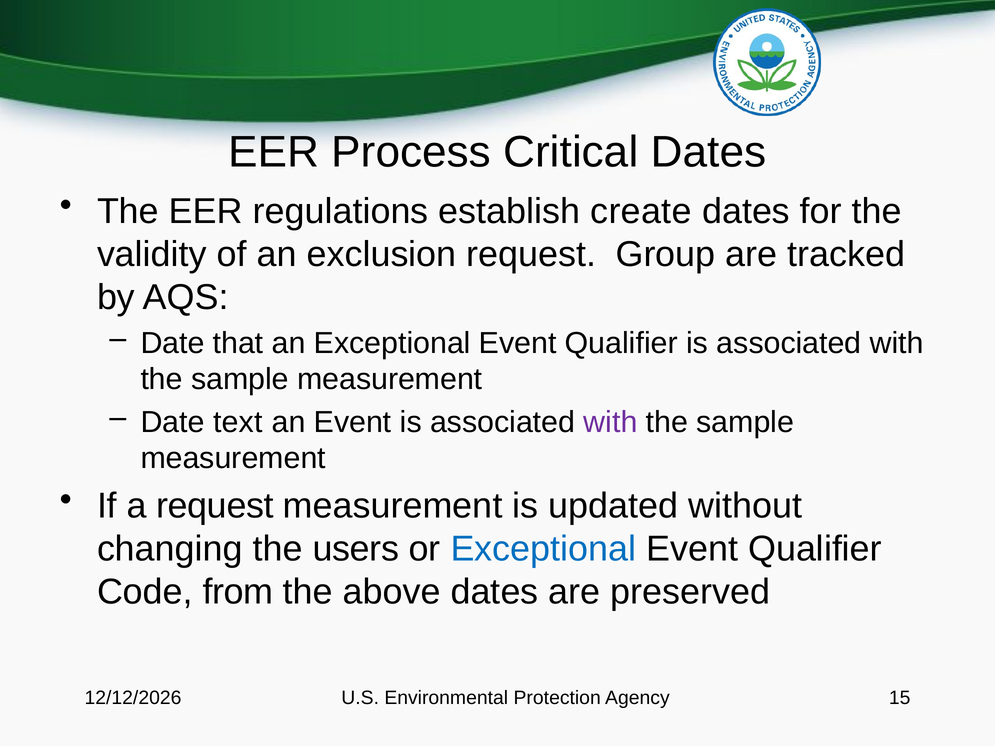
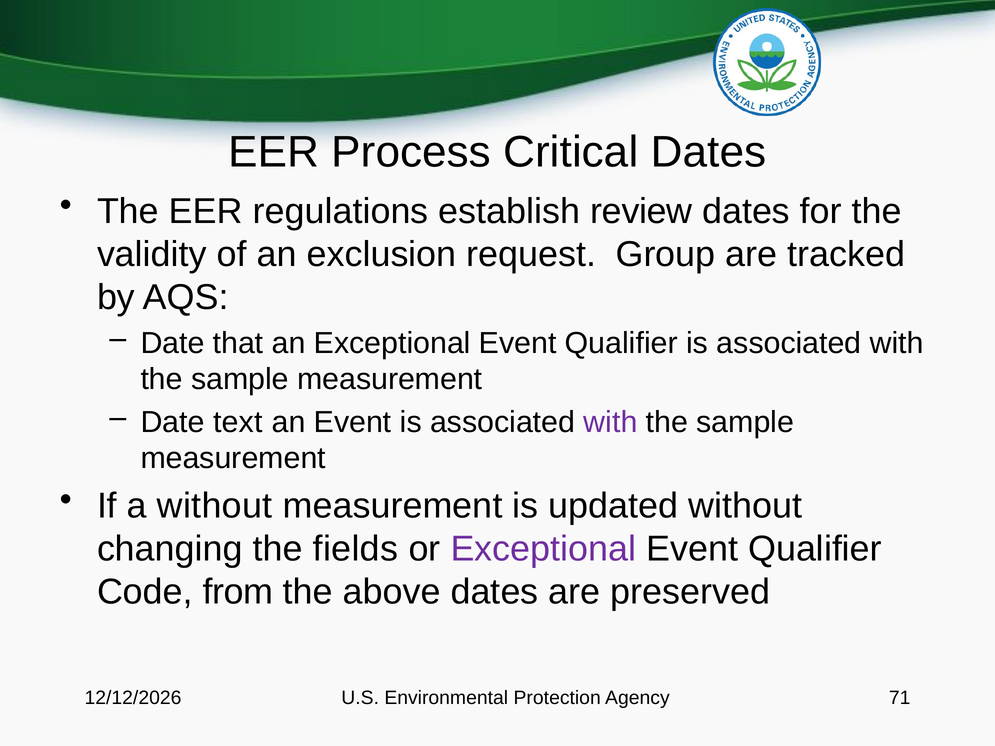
create: create -> review
a request: request -> without
users: users -> fields
Exceptional at (543, 549) colour: blue -> purple
15: 15 -> 71
